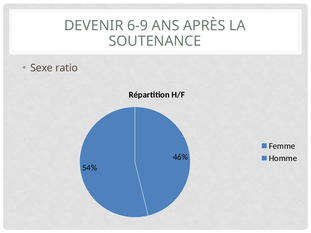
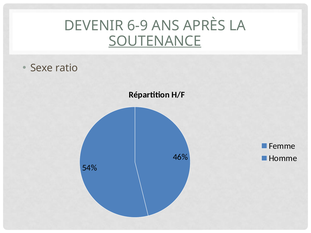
SOUTENANCE underline: none -> present
